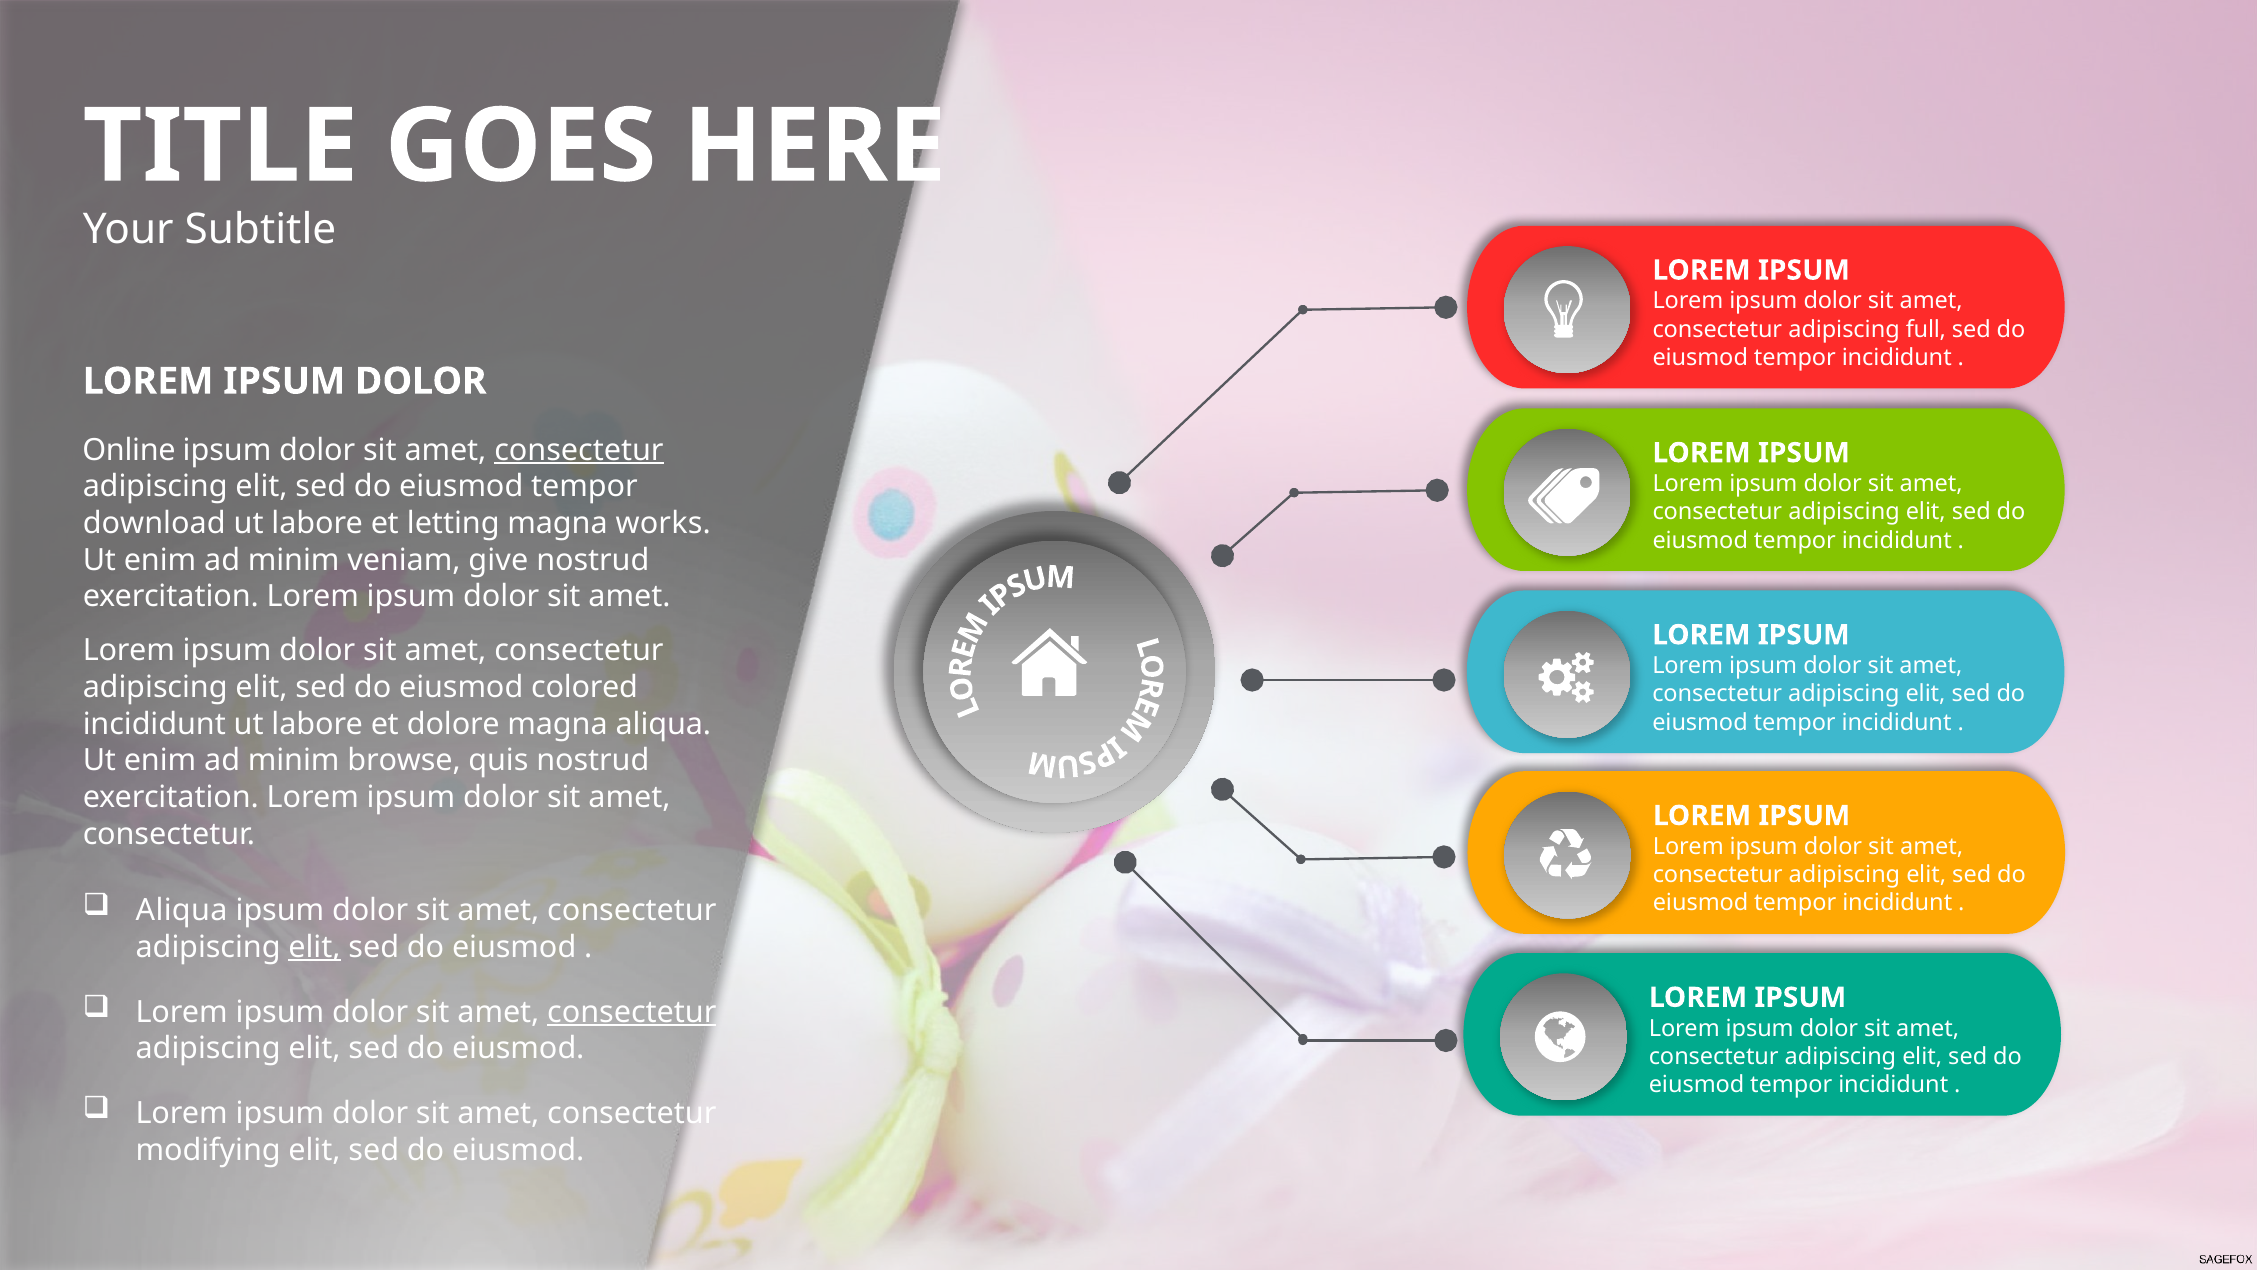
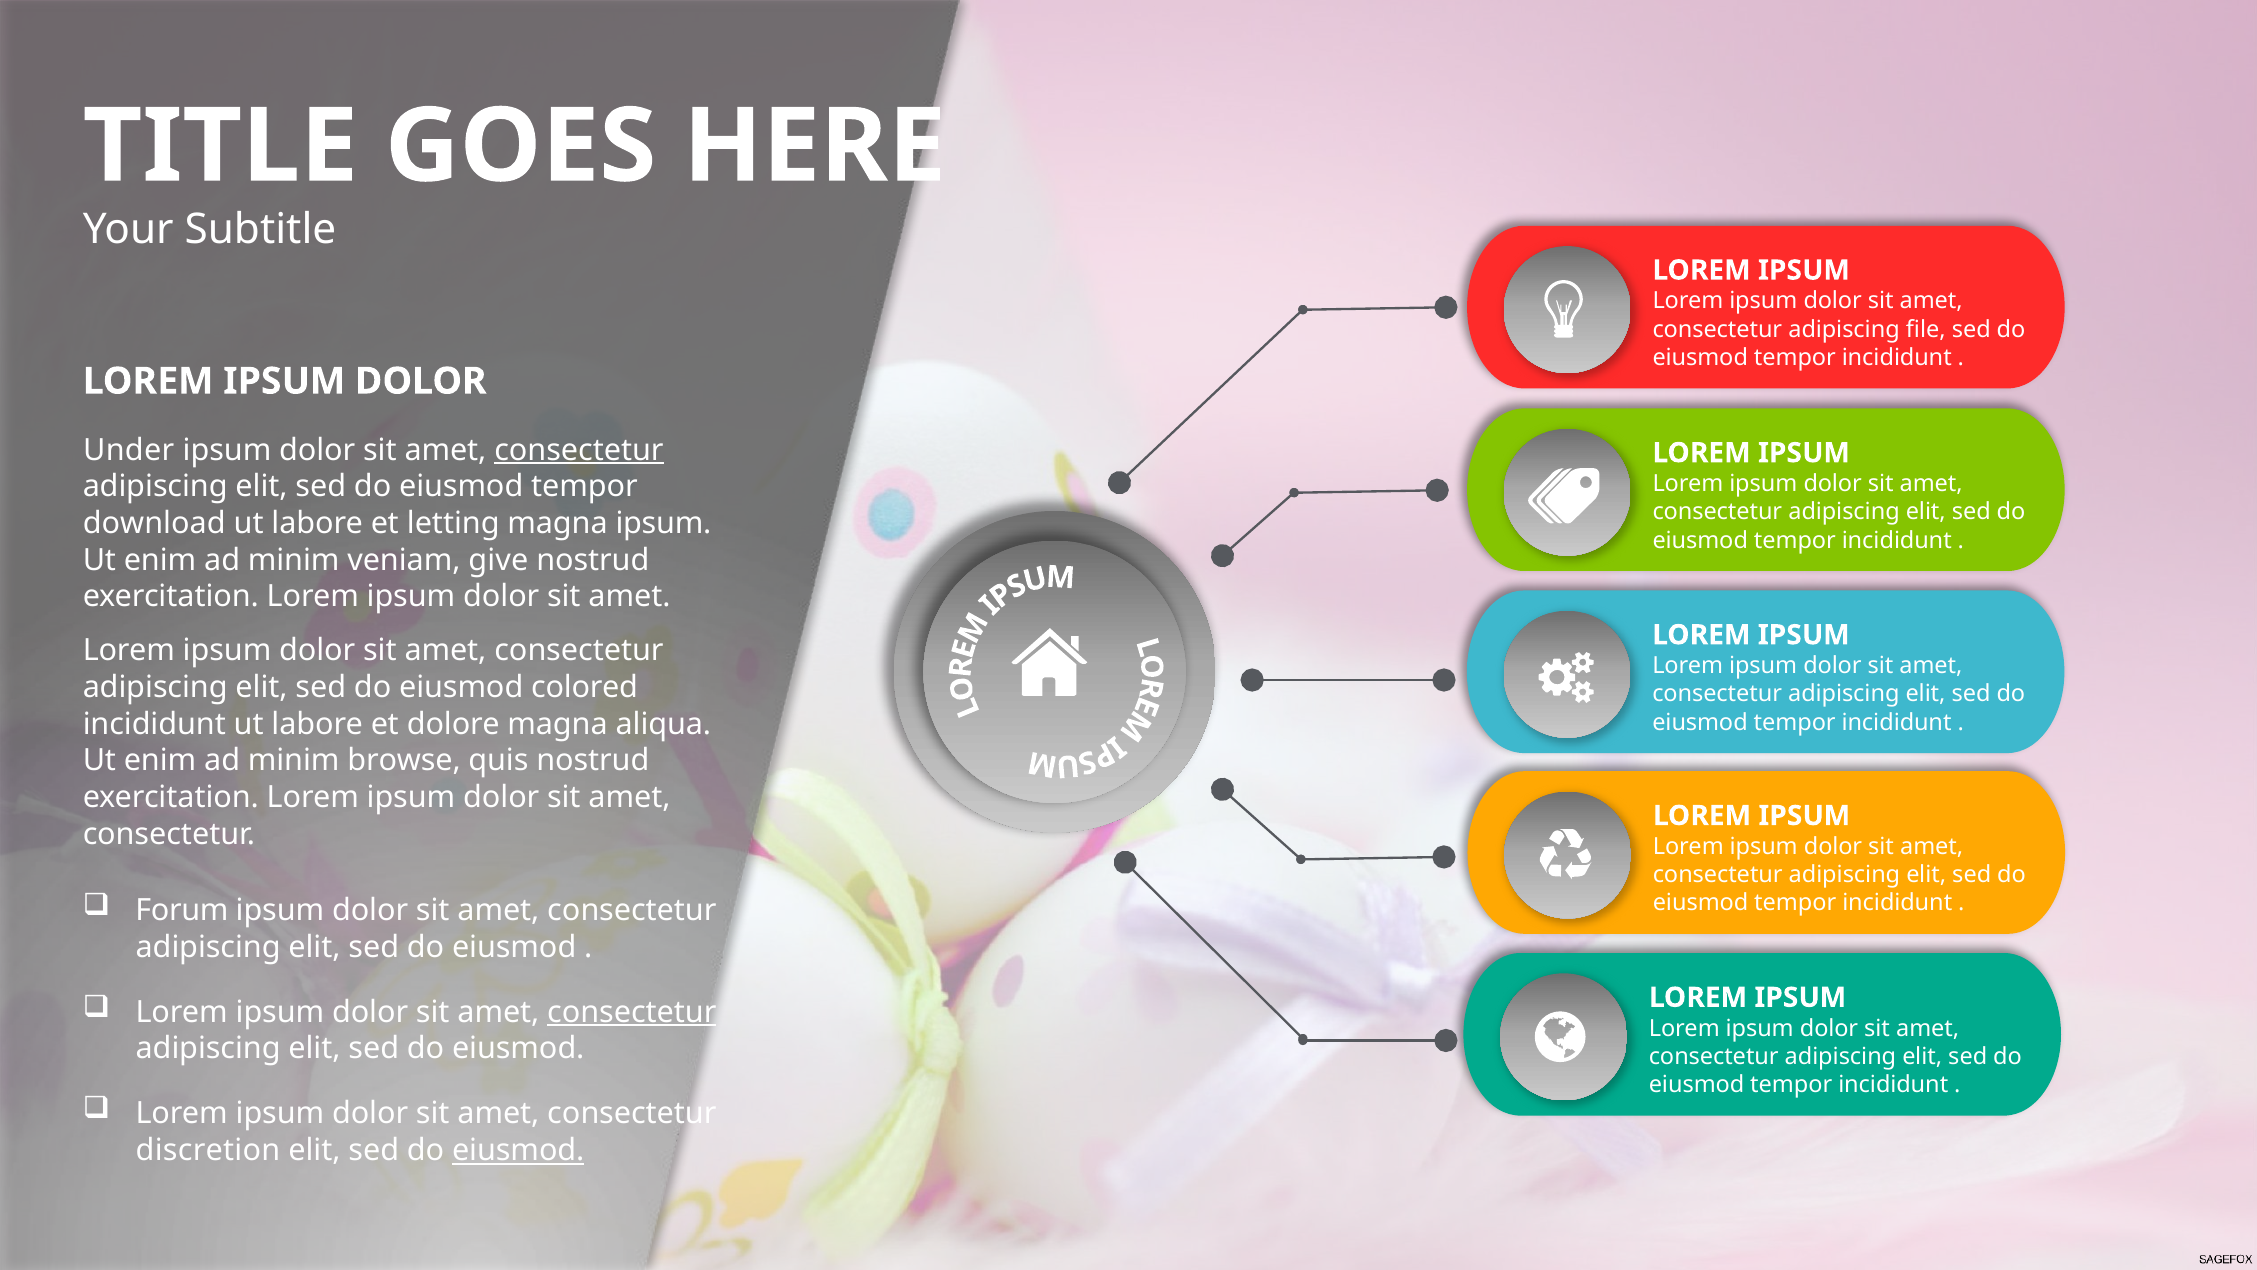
full: full -> file
Online: Online -> Under
magna works: works -> ipsum
Aliqua at (182, 910): Aliqua -> Forum
elit at (314, 947) underline: present -> none
modifying: modifying -> discretion
eiusmod at (518, 1150) underline: none -> present
